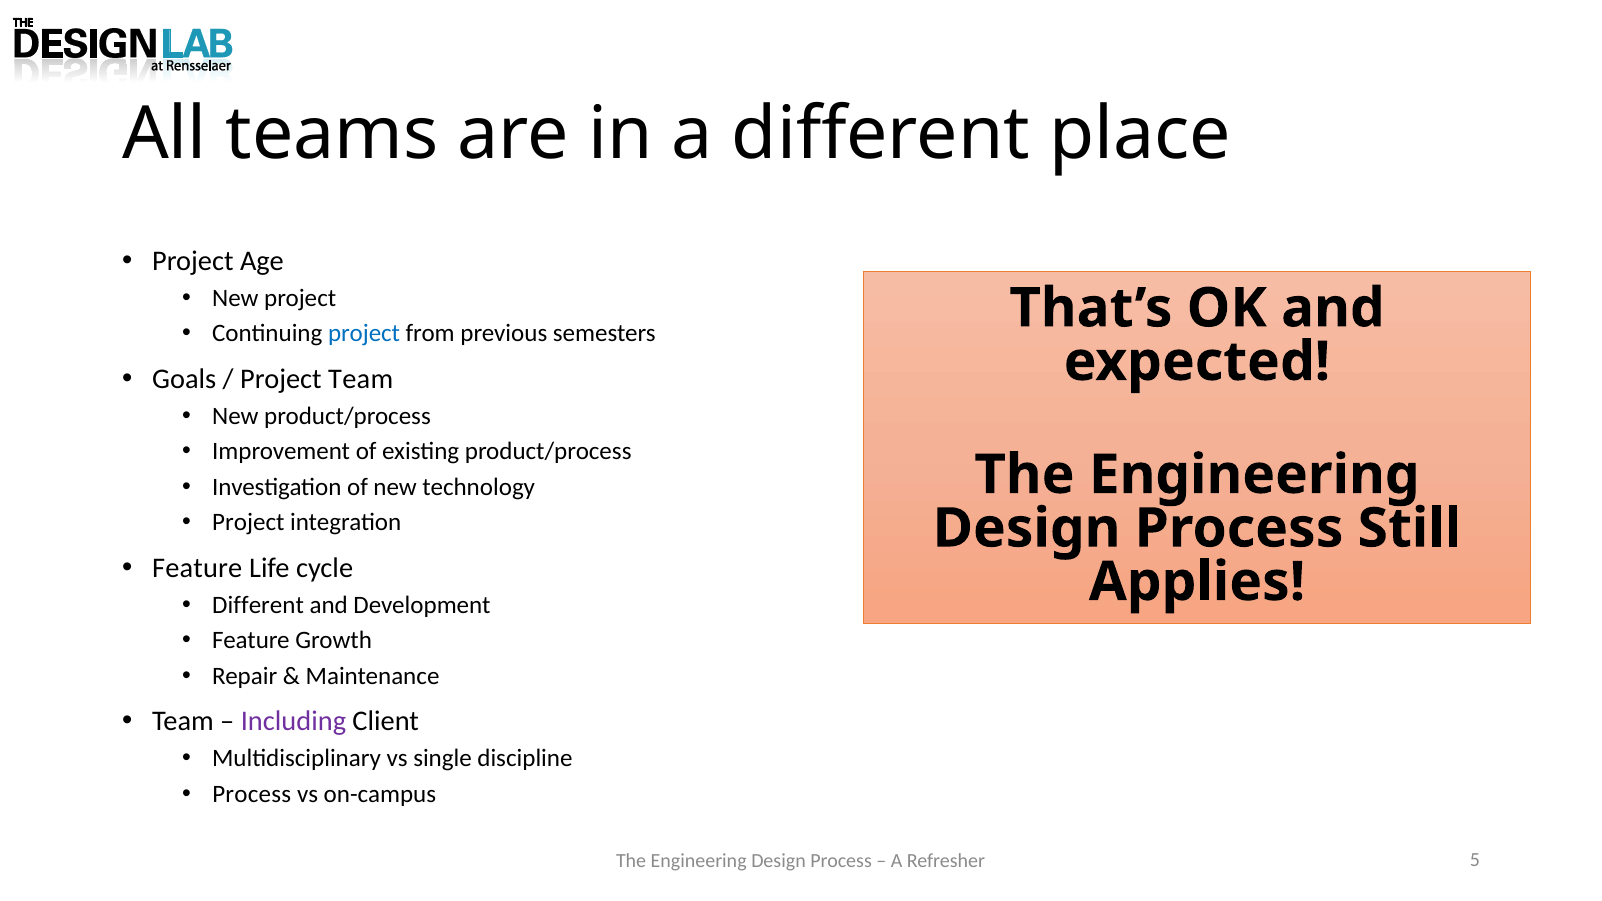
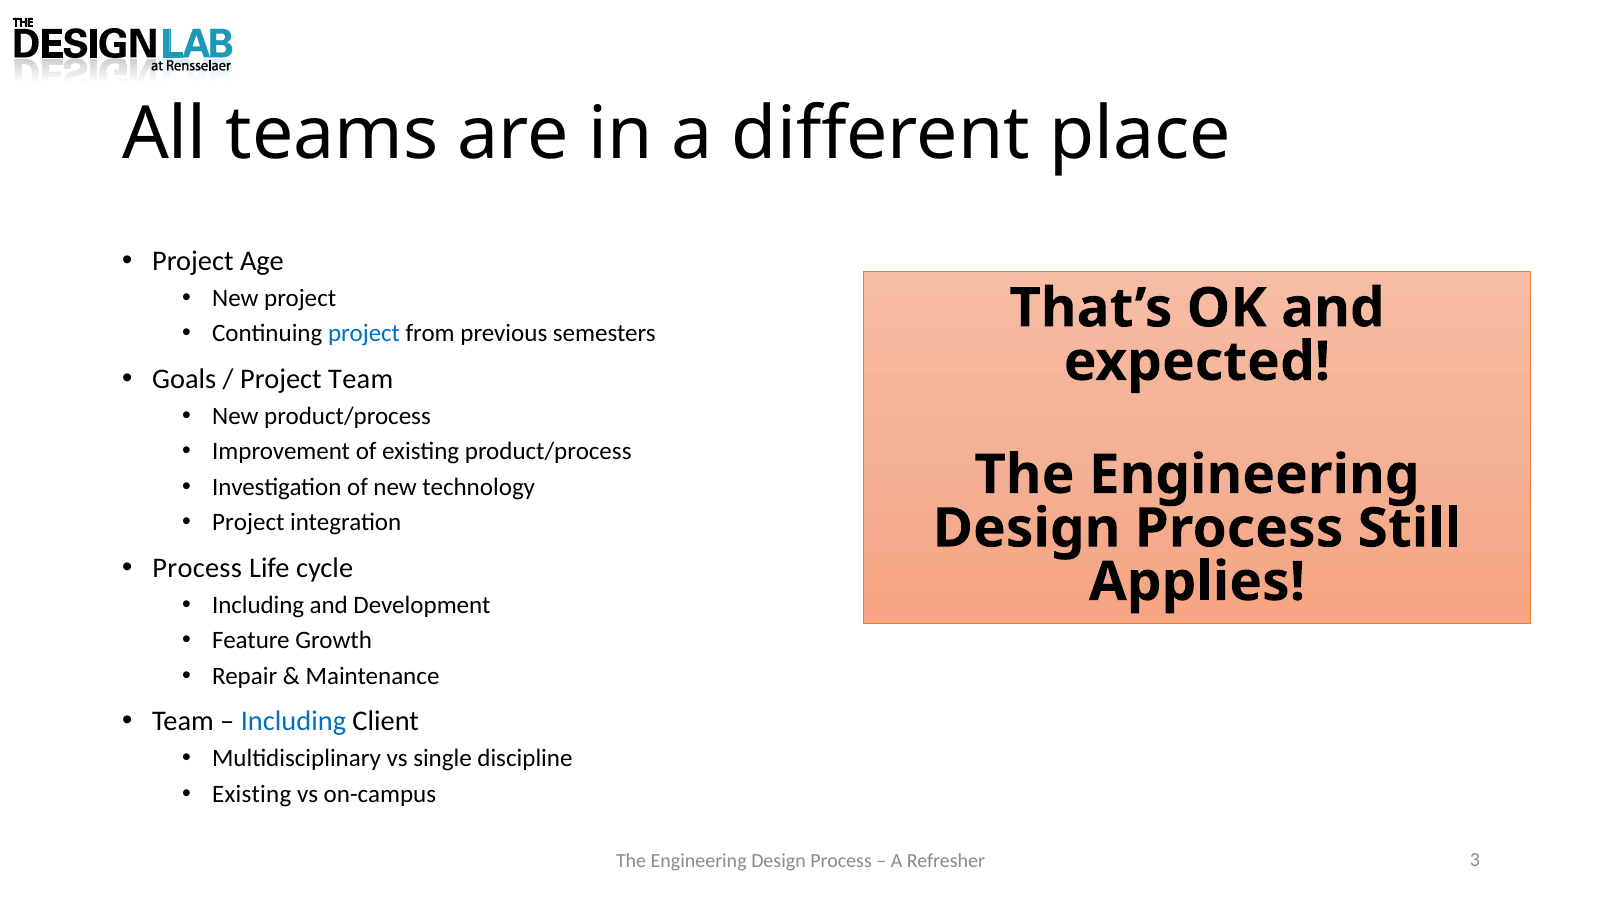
Feature at (197, 568): Feature -> Process
Different at (258, 605): Different -> Including
Including at (293, 722) colour: purple -> blue
Process at (252, 794): Process -> Existing
5: 5 -> 3
